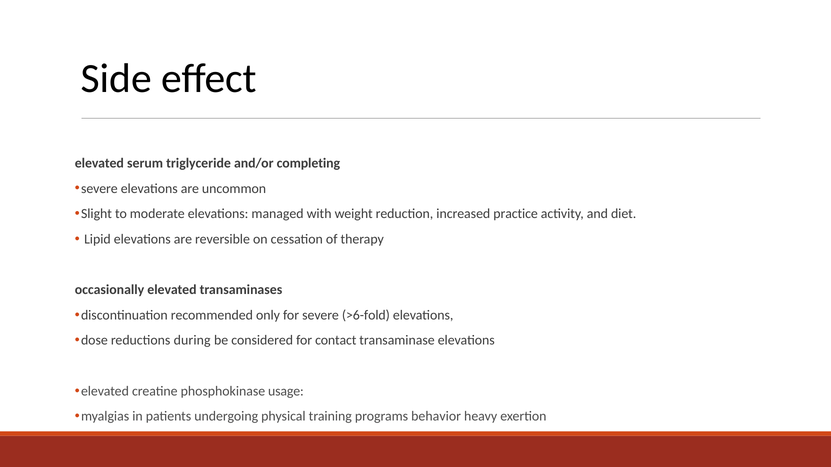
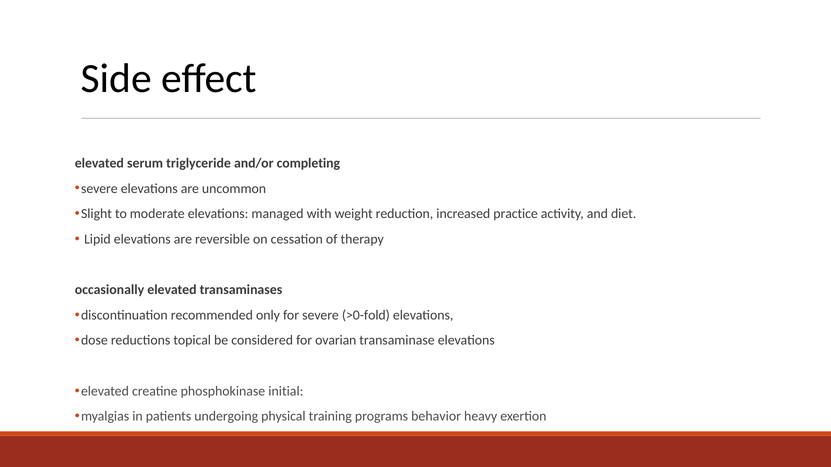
>6-fold: >6-fold -> >0-fold
during: during -> topical
contact: contact -> ovarian
usage: usage -> initial
